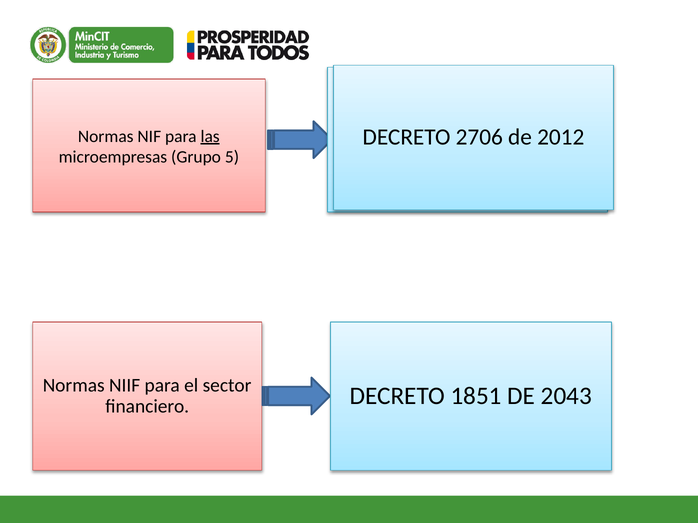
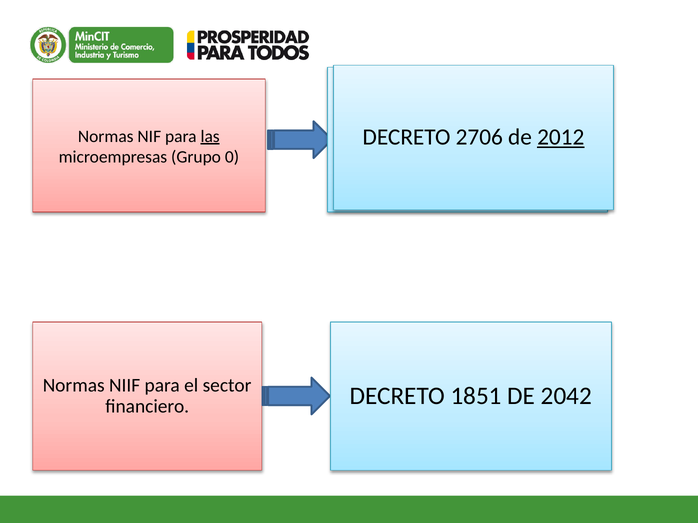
2012 underline: none -> present
5: 5 -> 0
2043: 2043 -> 2042
